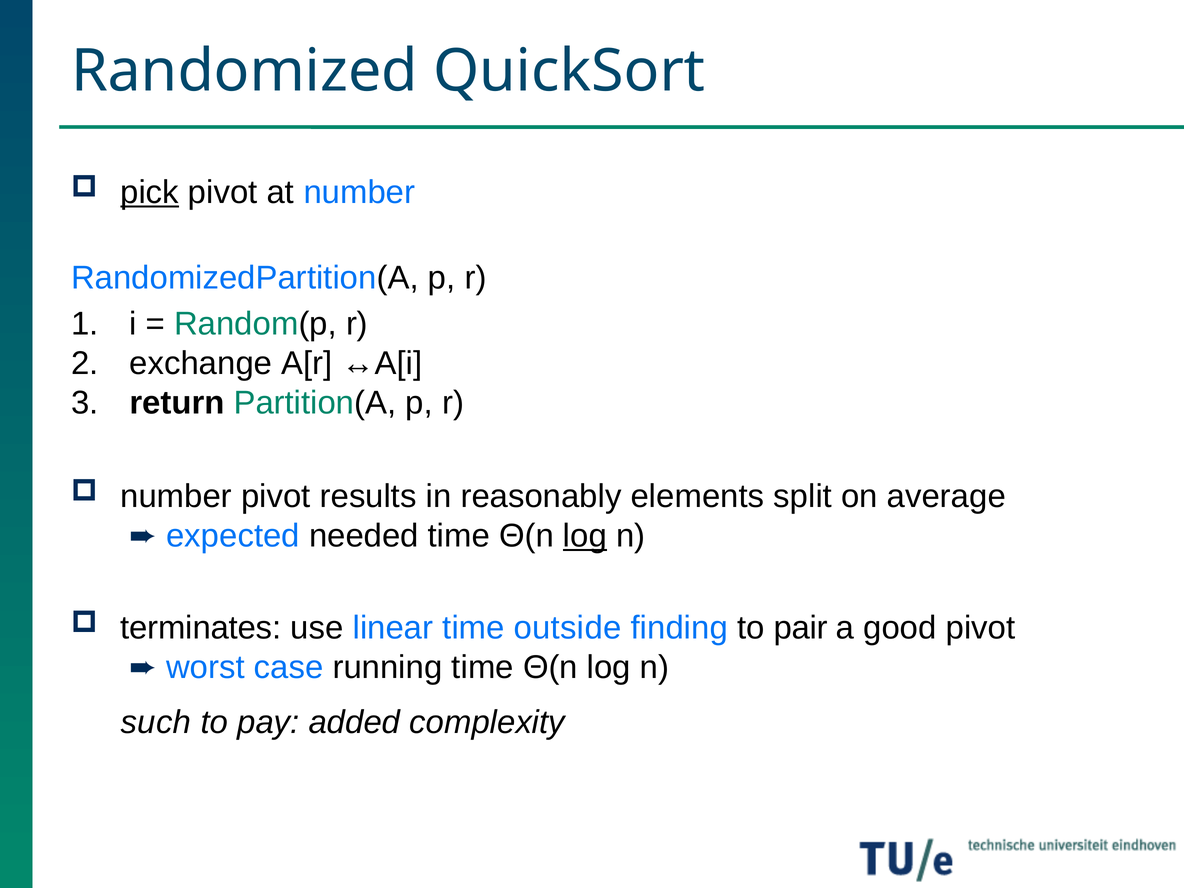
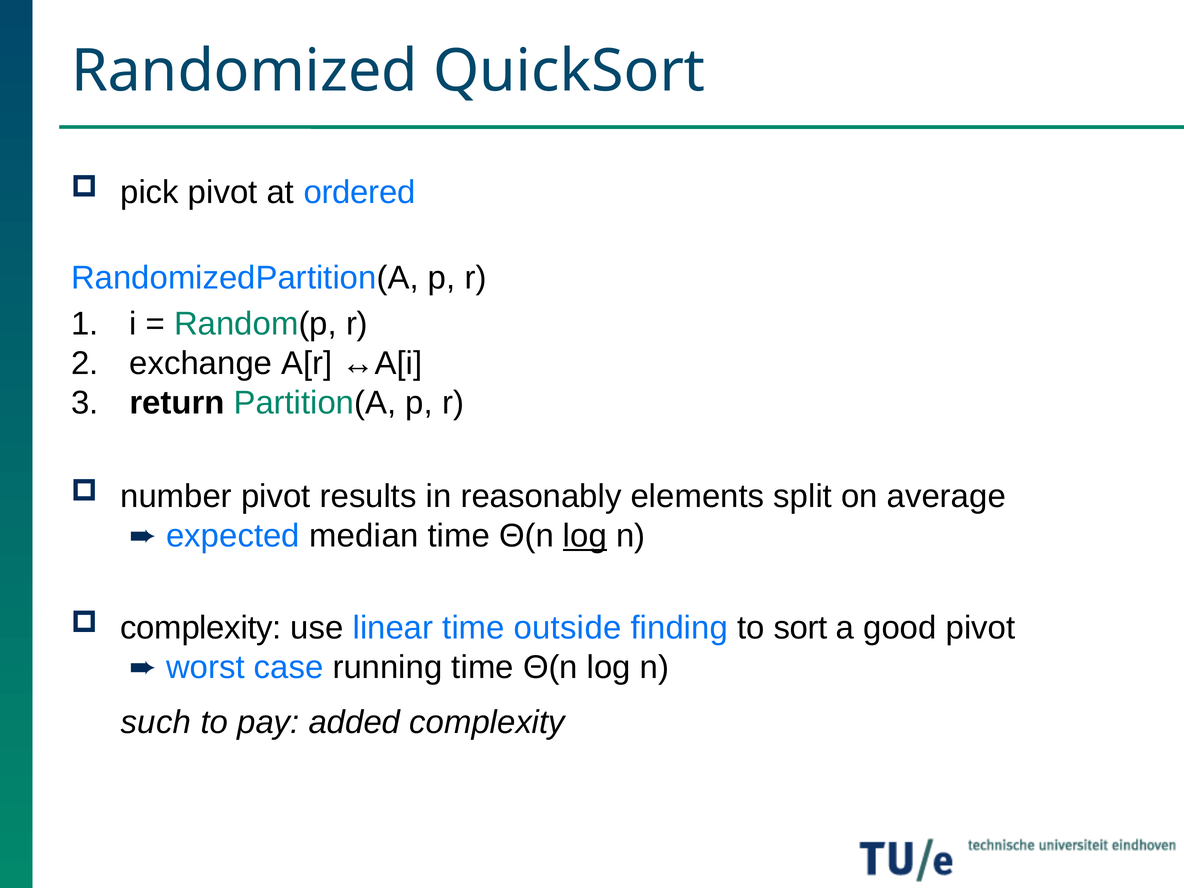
pick underline: present -> none
at number: number -> ordered
needed: needed -> median
terminates at (201, 628): terminates -> complexity
pair: pair -> sort
